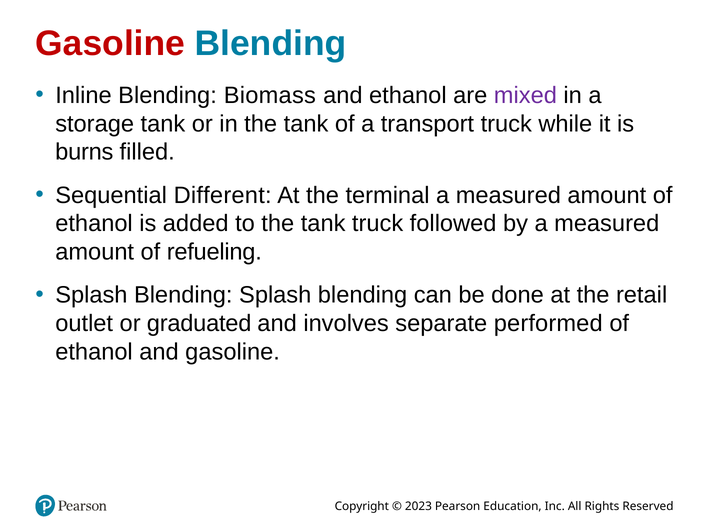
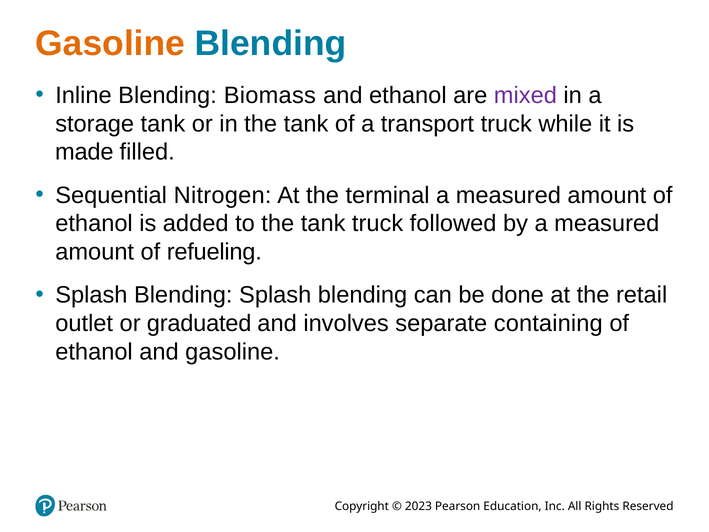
Gasoline at (110, 43) colour: red -> orange
burns: burns -> made
Different: Different -> Nitrogen
performed: performed -> containing
